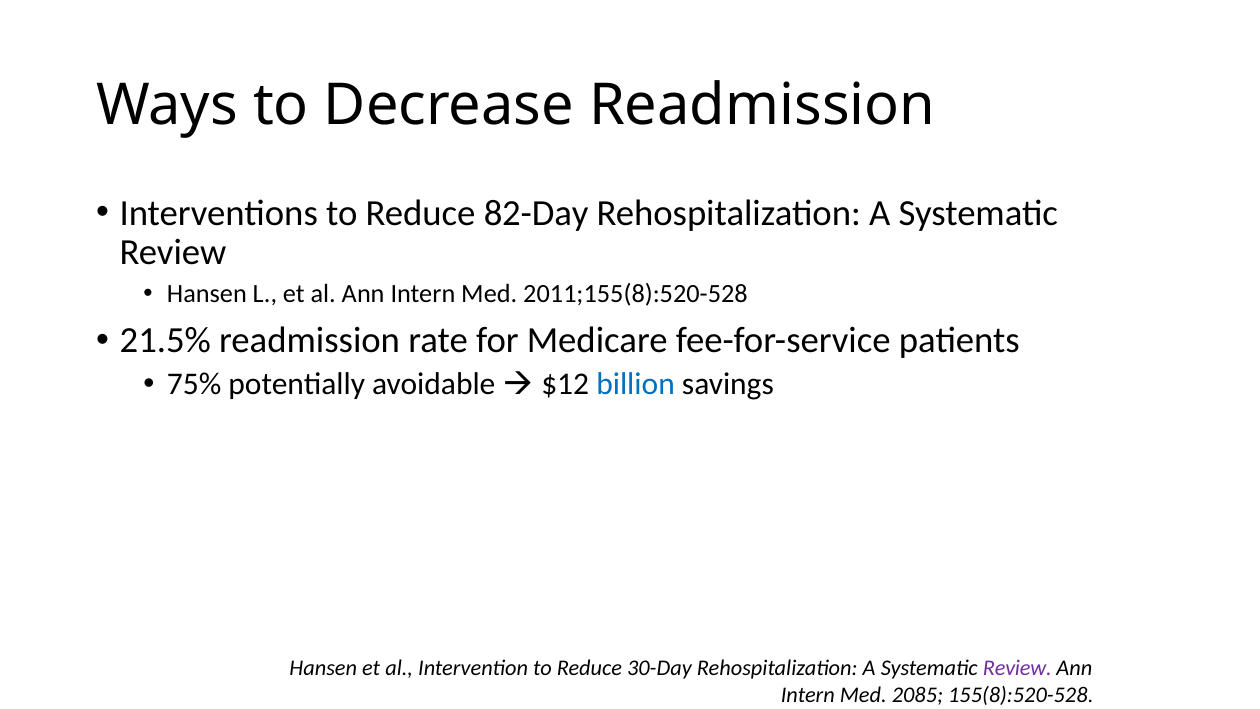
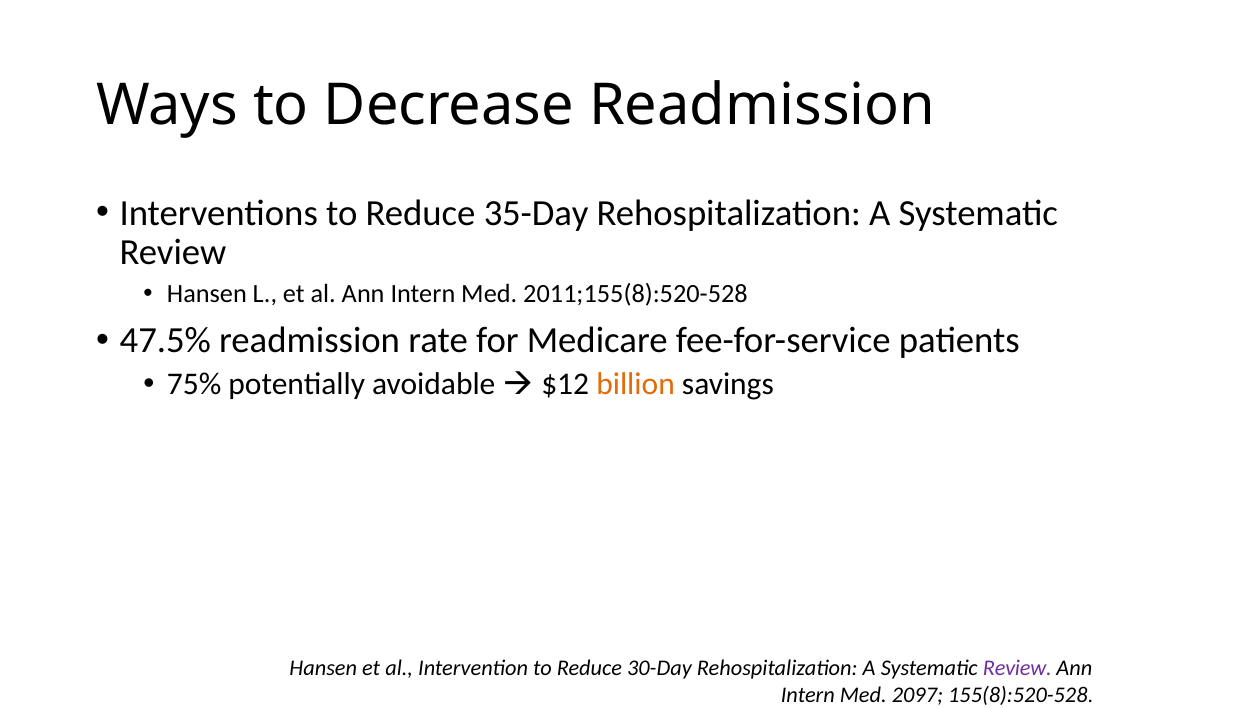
82-Day: 82-Day -> 35-Day
21.5%: 21.5% -> 47.5%
billion colour: blue -> orange
2085: 2085 -> 2097
